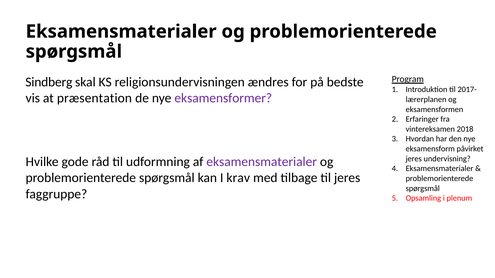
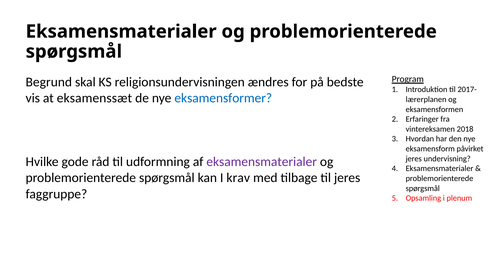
Sindberg: Sindberg -> Begrund
præsentation: præsentation -> eksamenssæt
eksamensformer colour: purple -> blue
